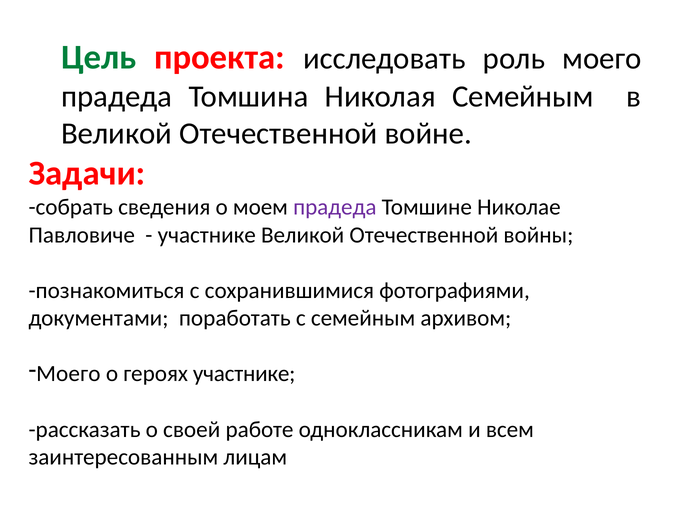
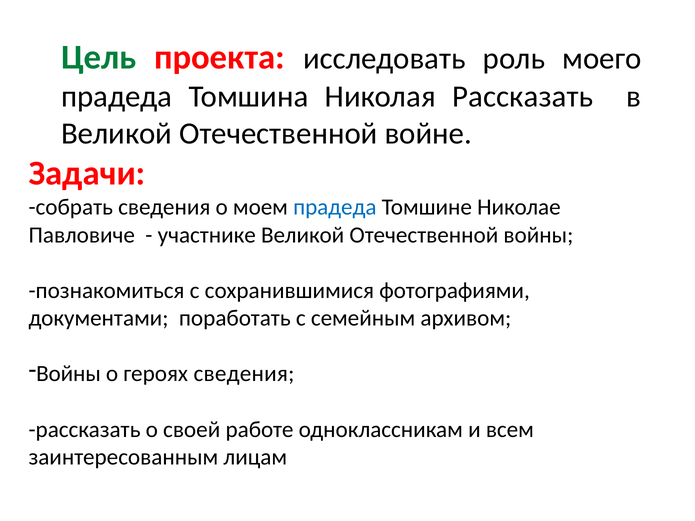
Николая Семейным: Семейным -> Рассказать
прадеда at (335, 207) colour: purple -> blue
Моего at (68, 374): Моего -> Войны
героях участнике: участнике -> сведения
